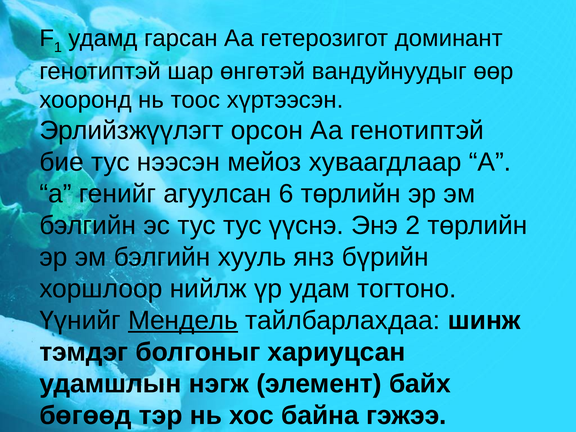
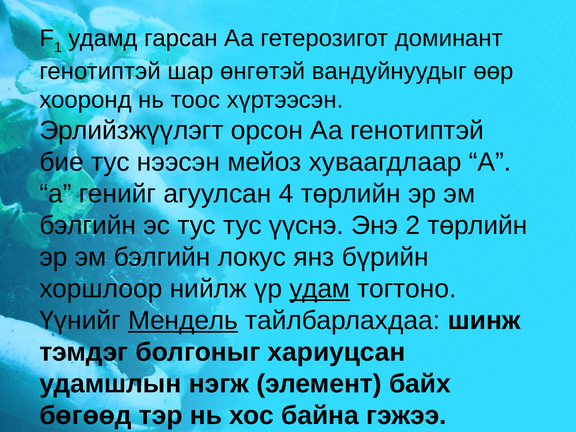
6: 6 -> 4
хууль: хууль -> локус
удам underline: none -> present
